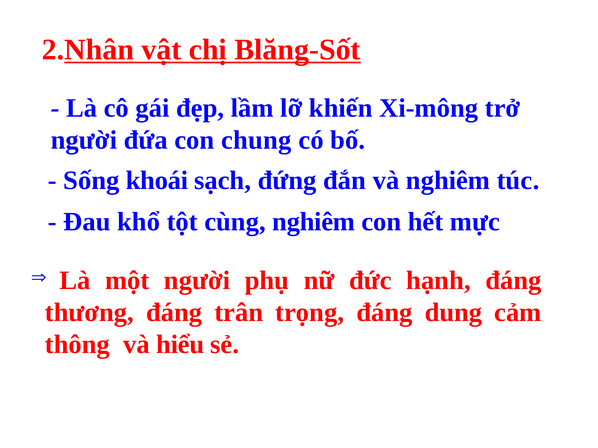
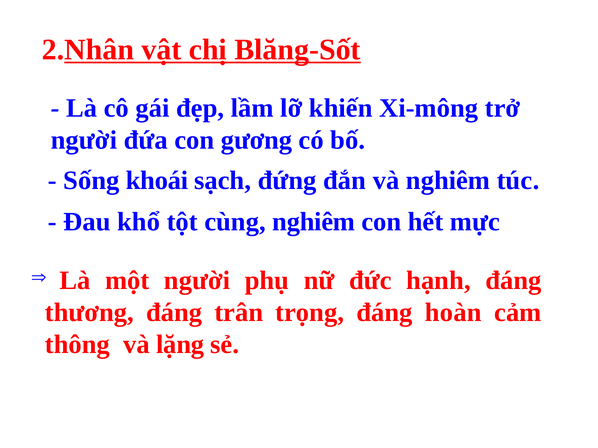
chung: chung -> gương
dung: dung -> hoàn
hiểu: hiểu -> lặng
